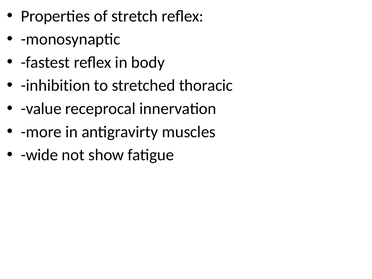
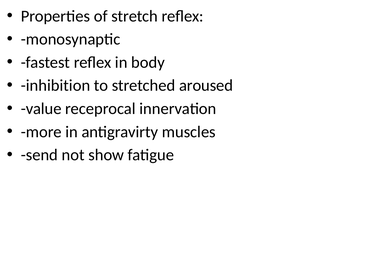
thoracic: thoracic -> aroused
wide: wide -> send
